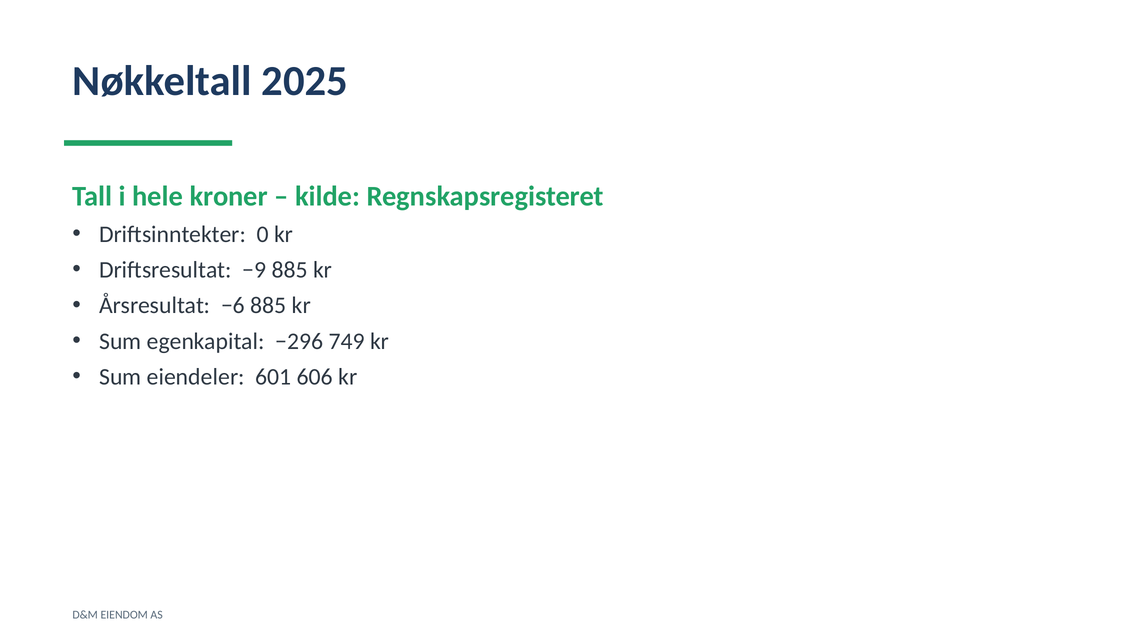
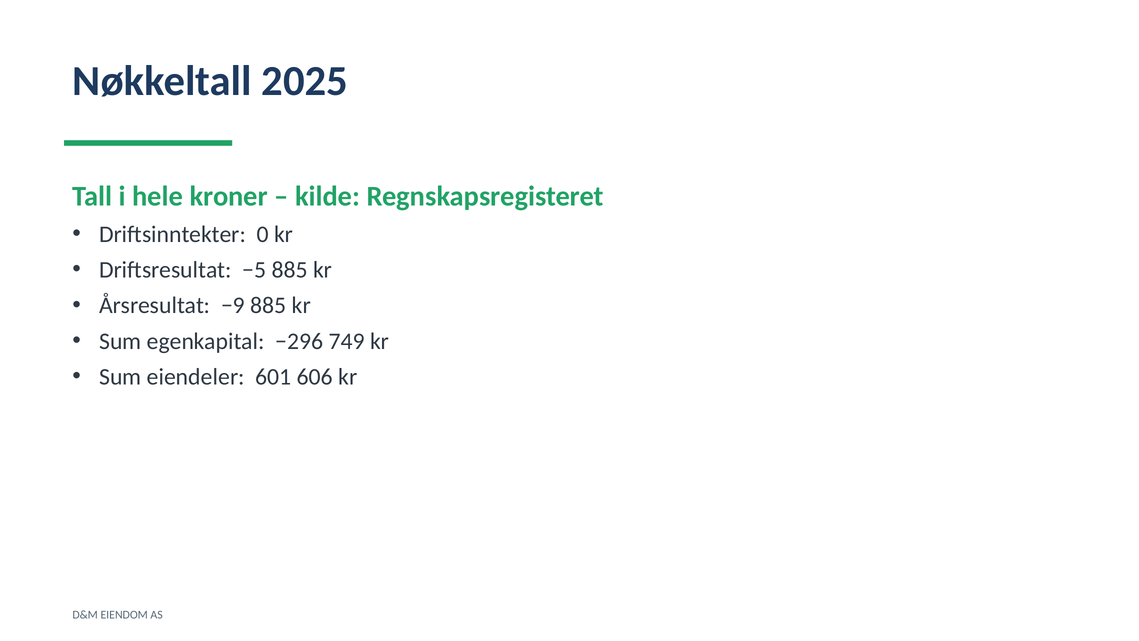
−9: −9 -> −5
−6: −6 -> −9
